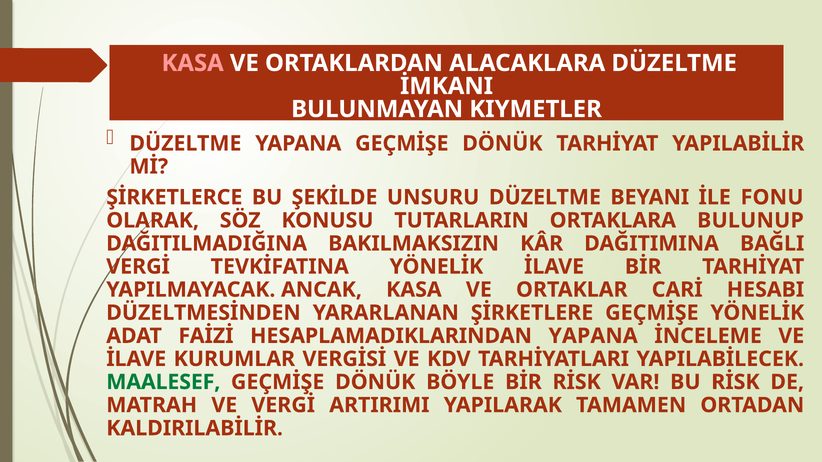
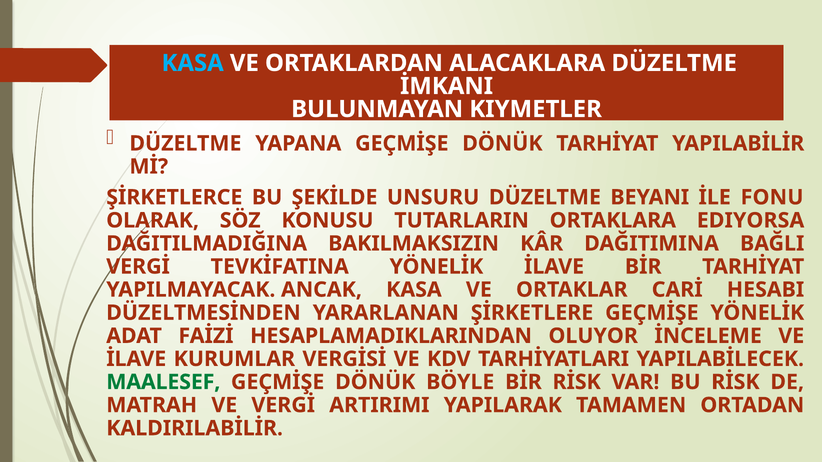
KASA at (193, 63) colour: pink -> light blue
BULUNUP: BULUNUP -> EDIYORSA
HESAPLAMADIKLARINDAN YAPANA: YAPANA -> OLUYOR
